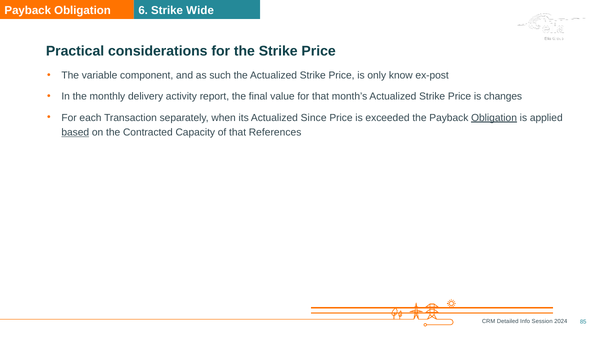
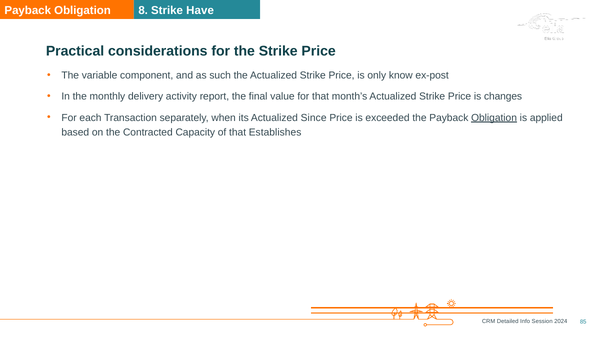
6: 6 -> 8
Wide: Wide -> Have
based underline: present -> none
References: References -> Establishes
